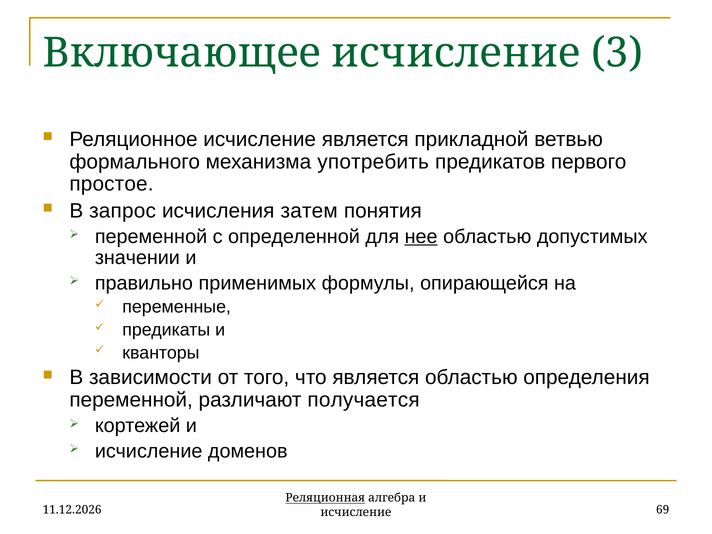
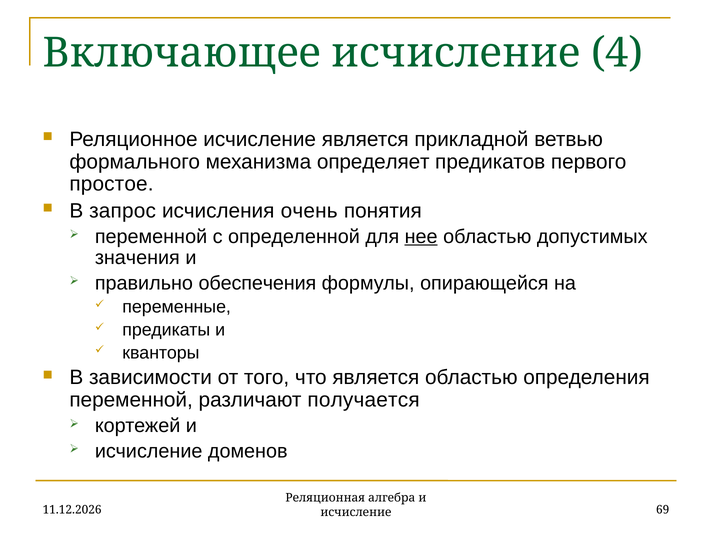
3: 3 -> 4
употребить: употребить -> определяет
затем: затем -> очень
значении: значении -> значения
применимых: применимых -> обеспечения
Реляционная underline: present -> none
